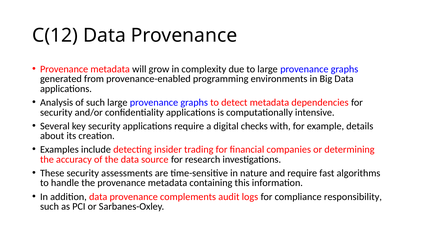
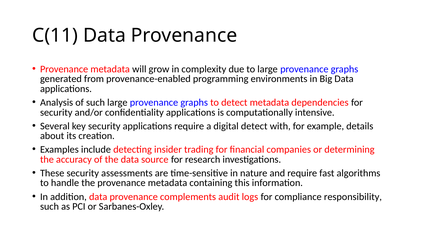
C(12: C(12 -> C(11
digital checks: checks -> detect
